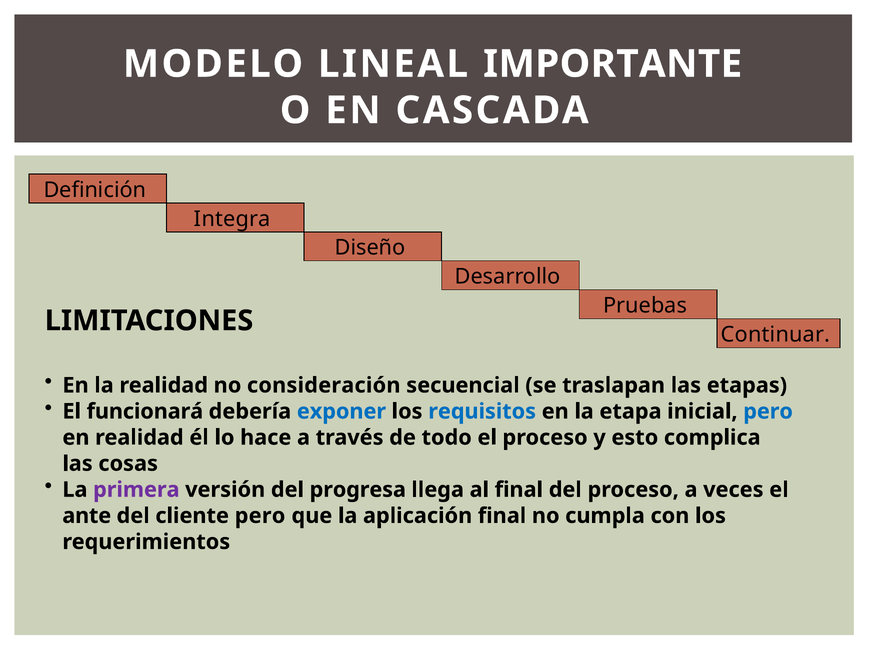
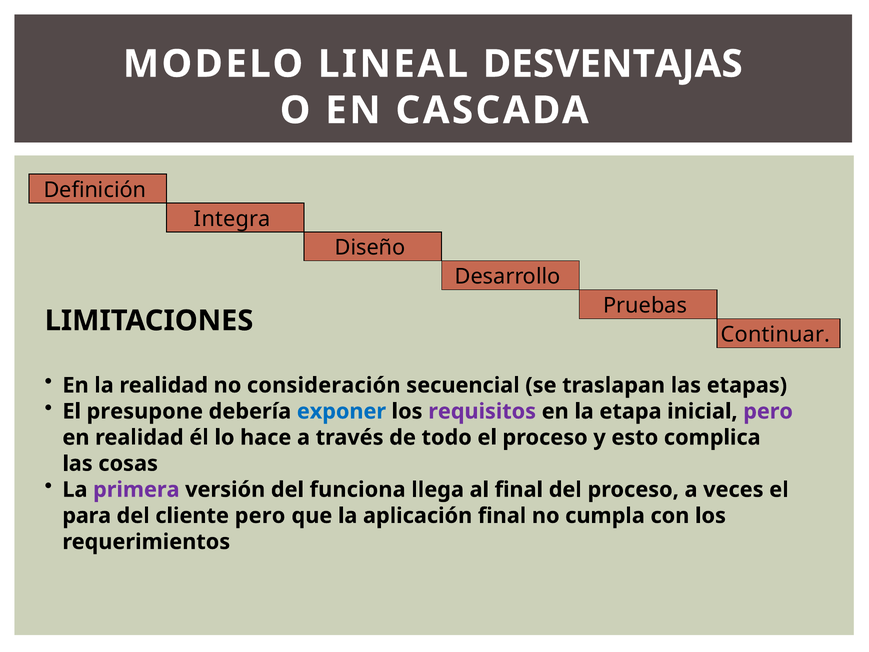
IMPORTANTE: IMPORTANTE -> DESVENTAJAS
funcionará: funcionará -> presupone
requisitos colour: blue -> purple
pero at (768, 411) colour: blue -> purple
progresa: progresa -> funciona
ante: ante -> para
